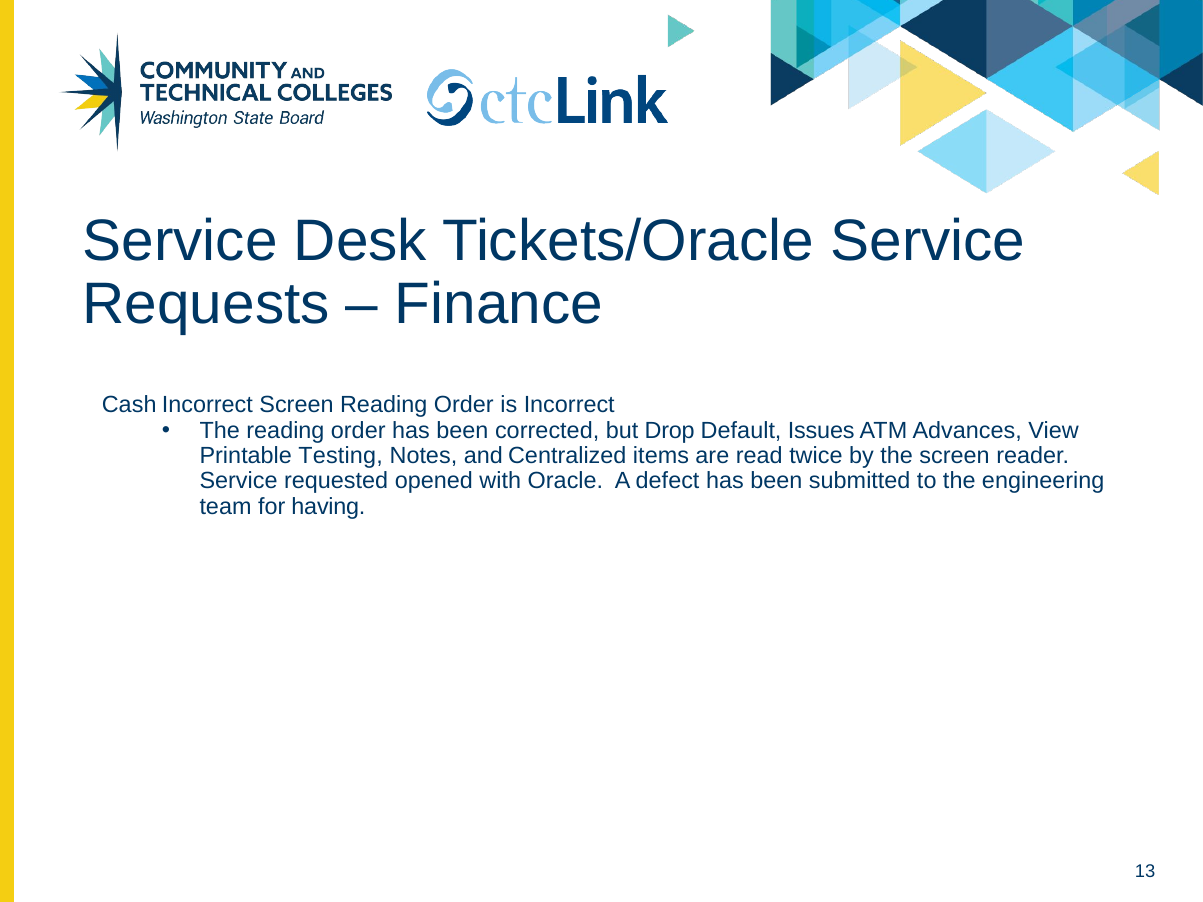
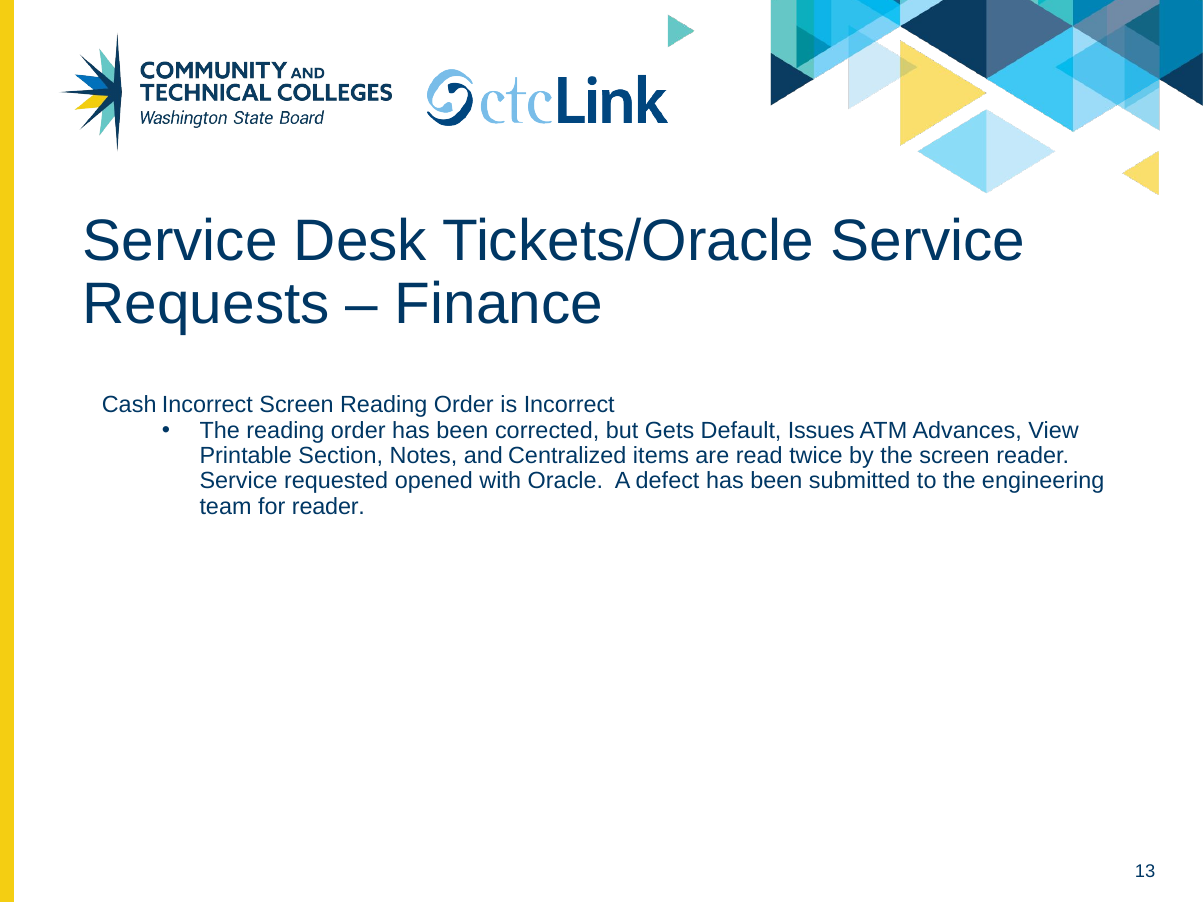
Drop: Drop -> Gets
Testing: Testing -> Section
for having: having -> reader
